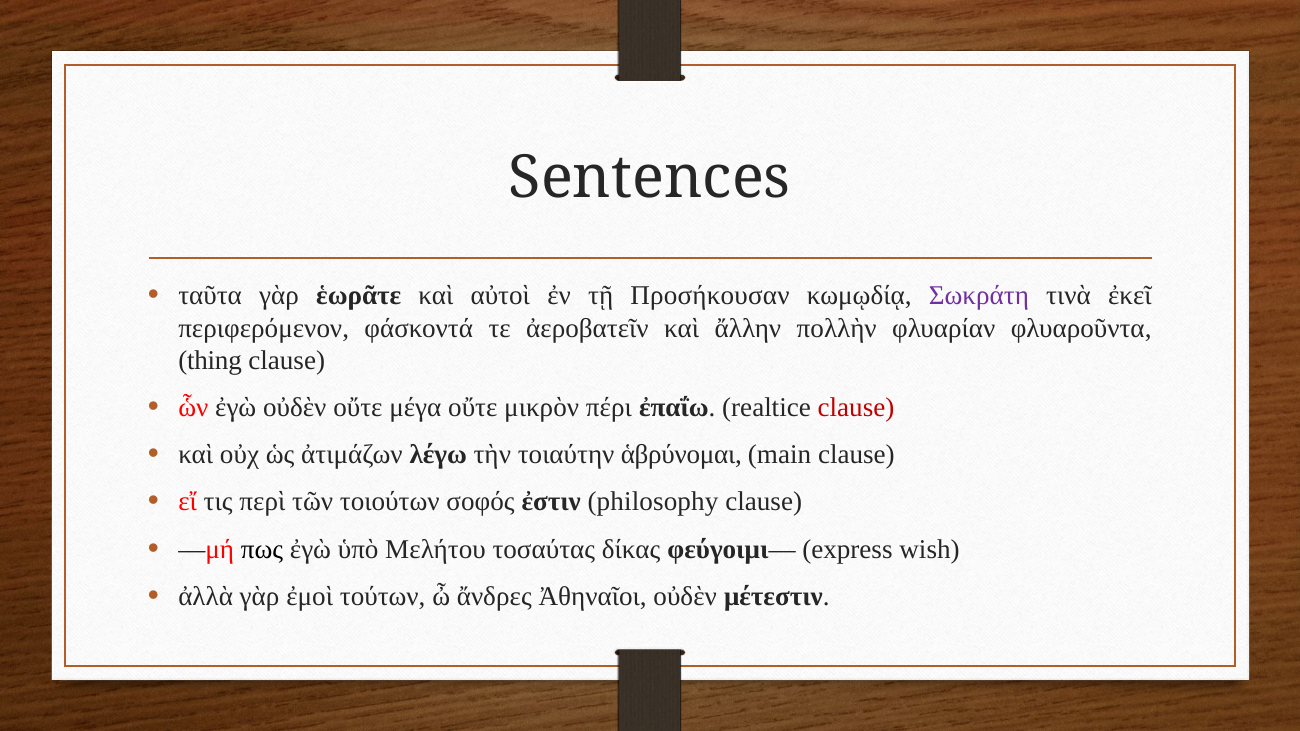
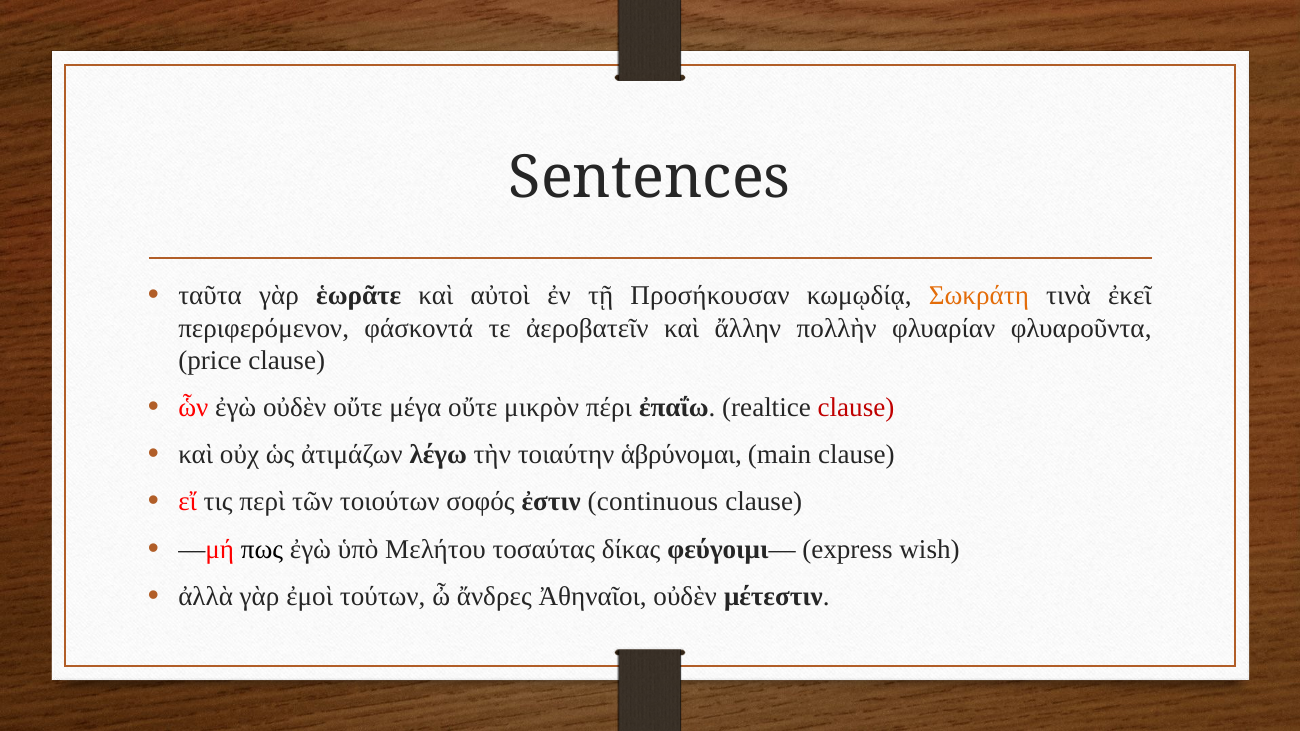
Σωκράτη colour: purple -> orange
thing: thing -> price
philosophy: philosophy -> continuous
